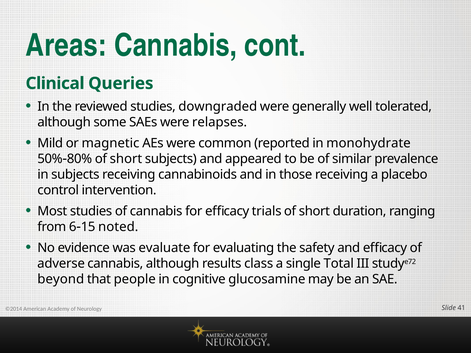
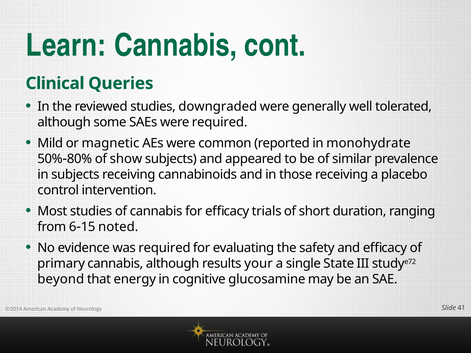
Areas: Areas -> Learn
were relapses: relapses -> required
50%80% of short: short -> show
was evaluate: evaluate -> required
adverse: adverse -> primary
class: class -> your
Total: Total -> State
people: people -> energy
